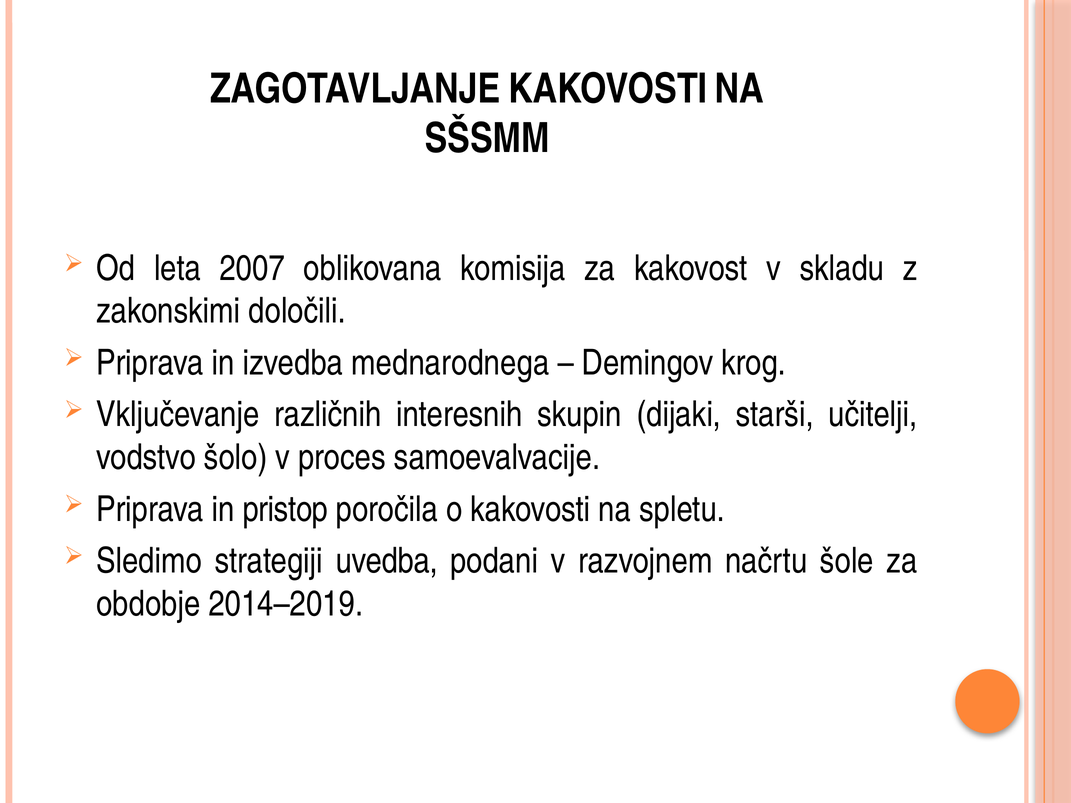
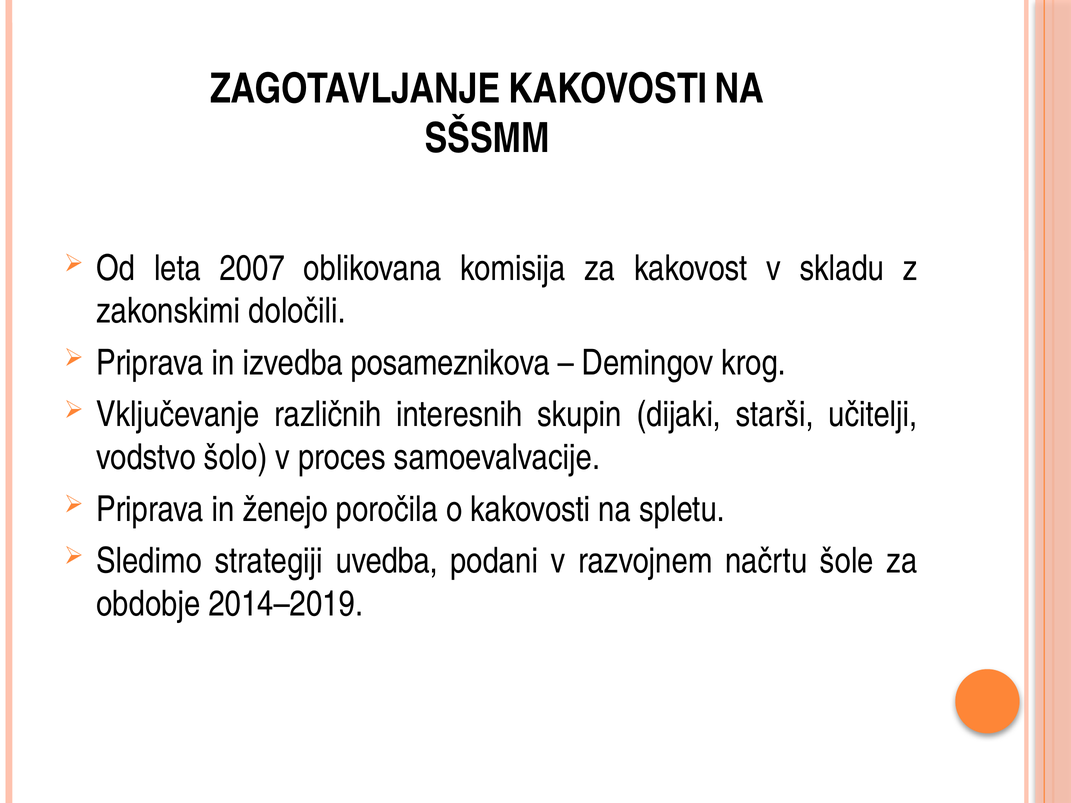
mednarodnega: mednarodnega -> posameznikova
pristop: pristop -> ženejo
